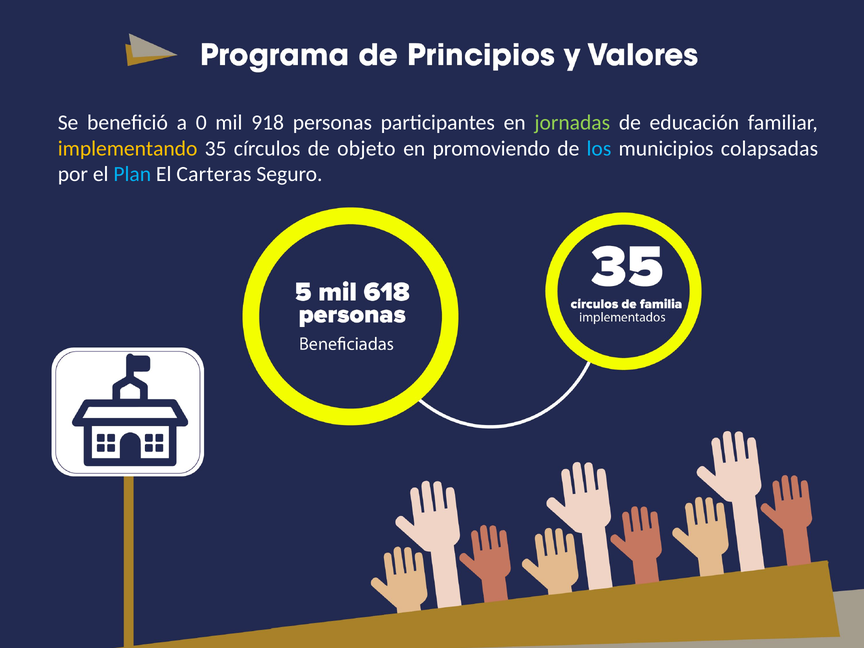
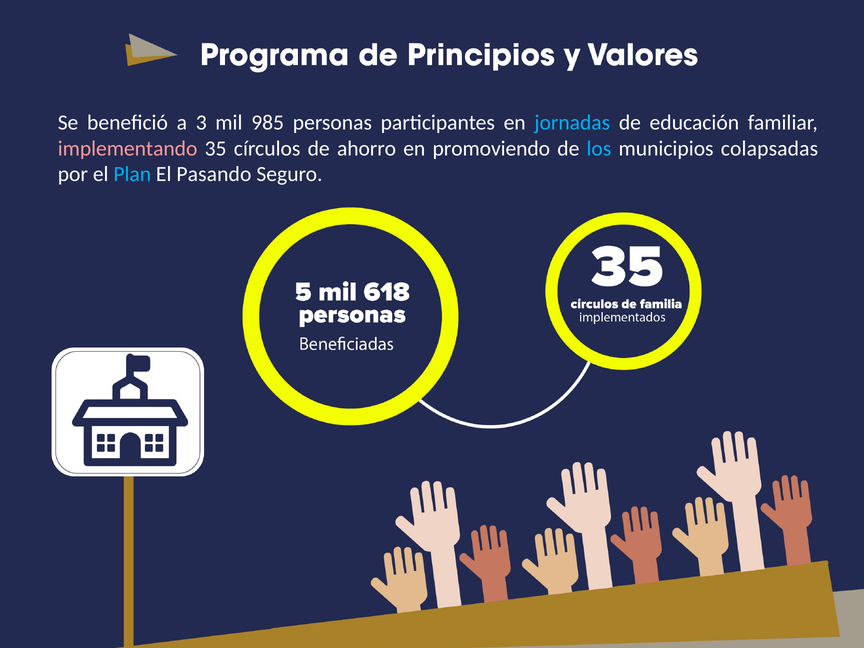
0: 0 -> 3
918: 918 -> 985
jornadas colour: light green -> light blue
implementando colour: yellow -> pink
objeto: objeto -> ahorro
Carteras: Carteras -> Pasando
